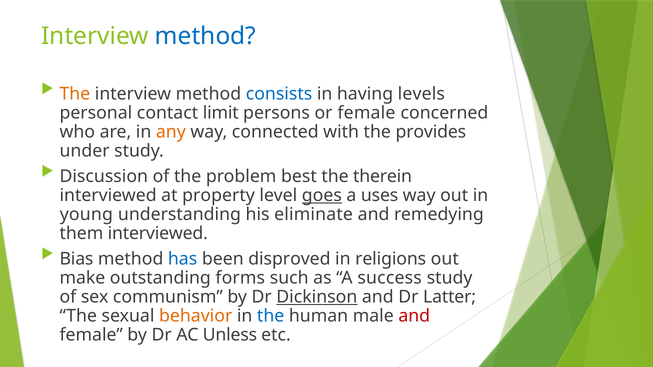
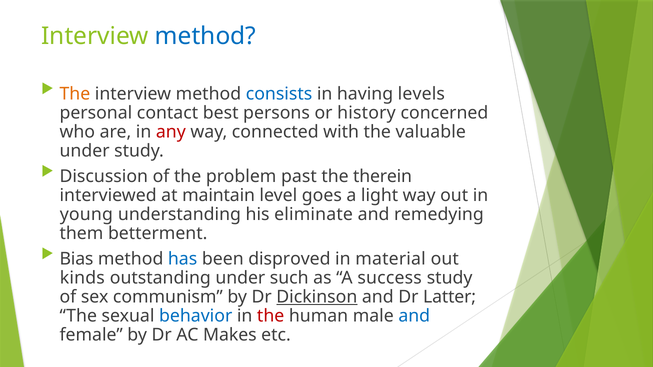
limit: limit -> best
or female: female -> history
any colour: orange -> red
provides: provides -> valuable
best: best -> past
property: property -> maintain
goes underline: present -> none
uses: uses -> light
them interviewed: interviewed -> betterment
religions: religions -> material
make: make -> kinds
outstanding forms: forms -> under
behavior colour: orange -> blue
the at (271, 316) colour: blue -> red
and at (414, 316) colour: red -> blue
Unless: Unless -> Makes
